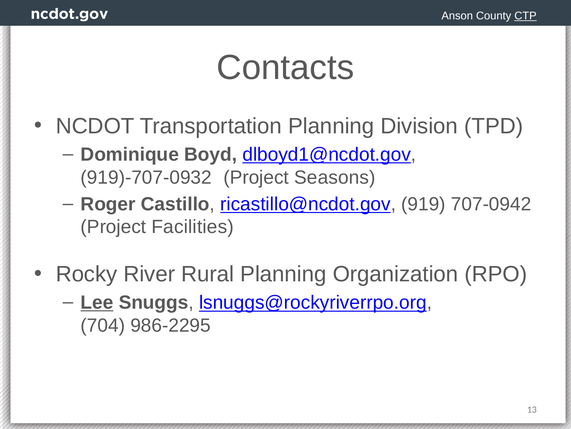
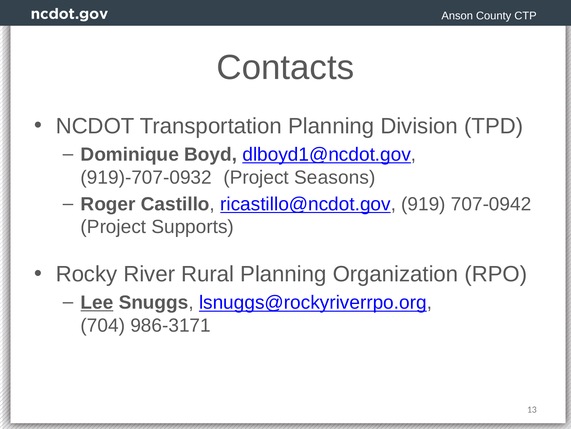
CTP underline: present -> none
Facilities: Facilities -> Supports
986-2295: 986-2295 -> 986-3171
